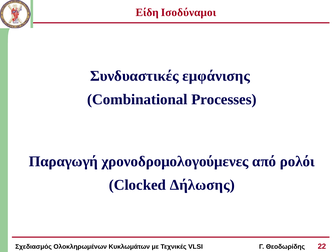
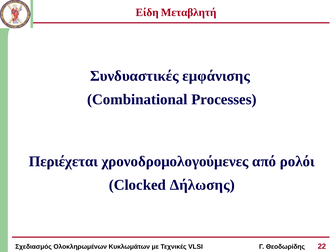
Ισοδύναμοι: Ισοδύναμοι -> Μεταβλητή
Παραγωγή: Παραγωγή -> Περιέχεται
